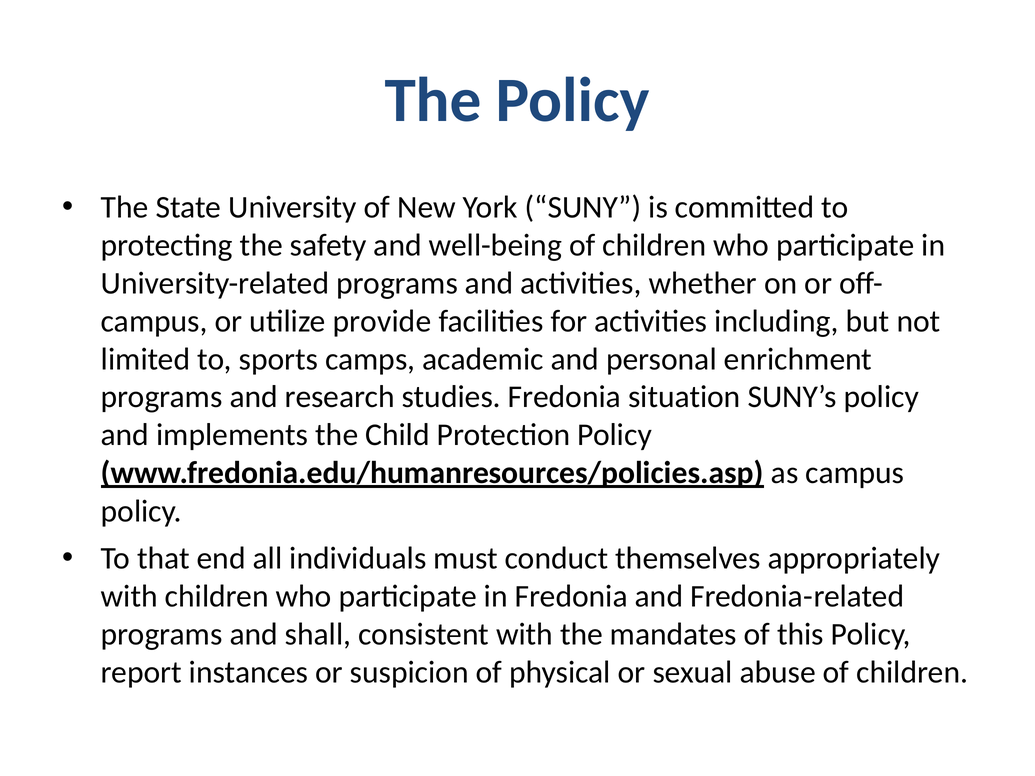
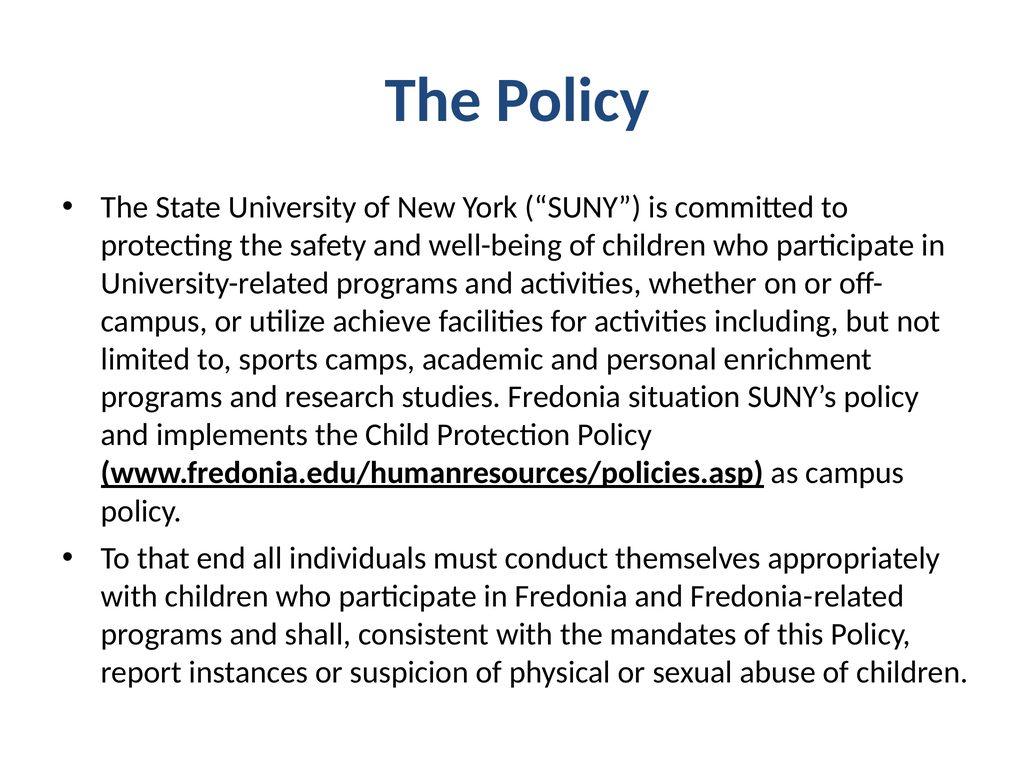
provide: provide -> achieve
